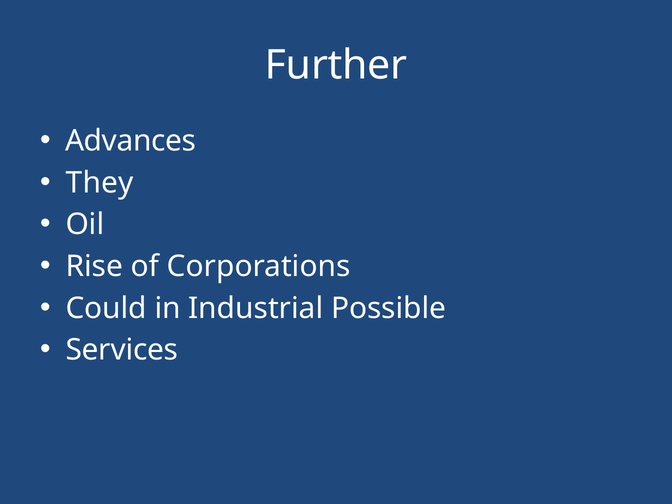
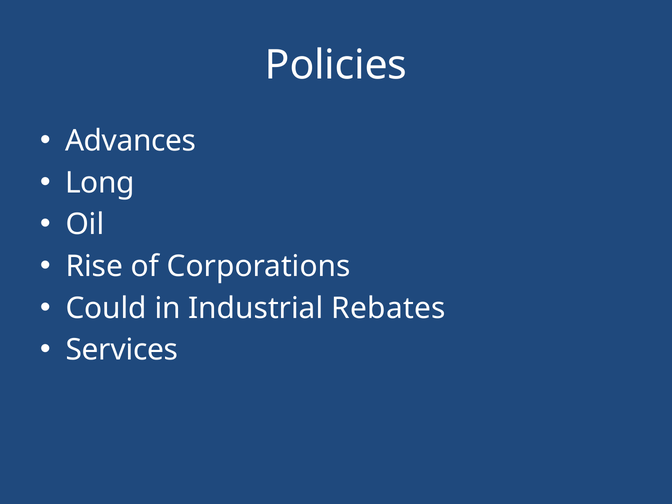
Further: Further -> Policies
They: They -> Long
Possible: Possible -> Rebates
